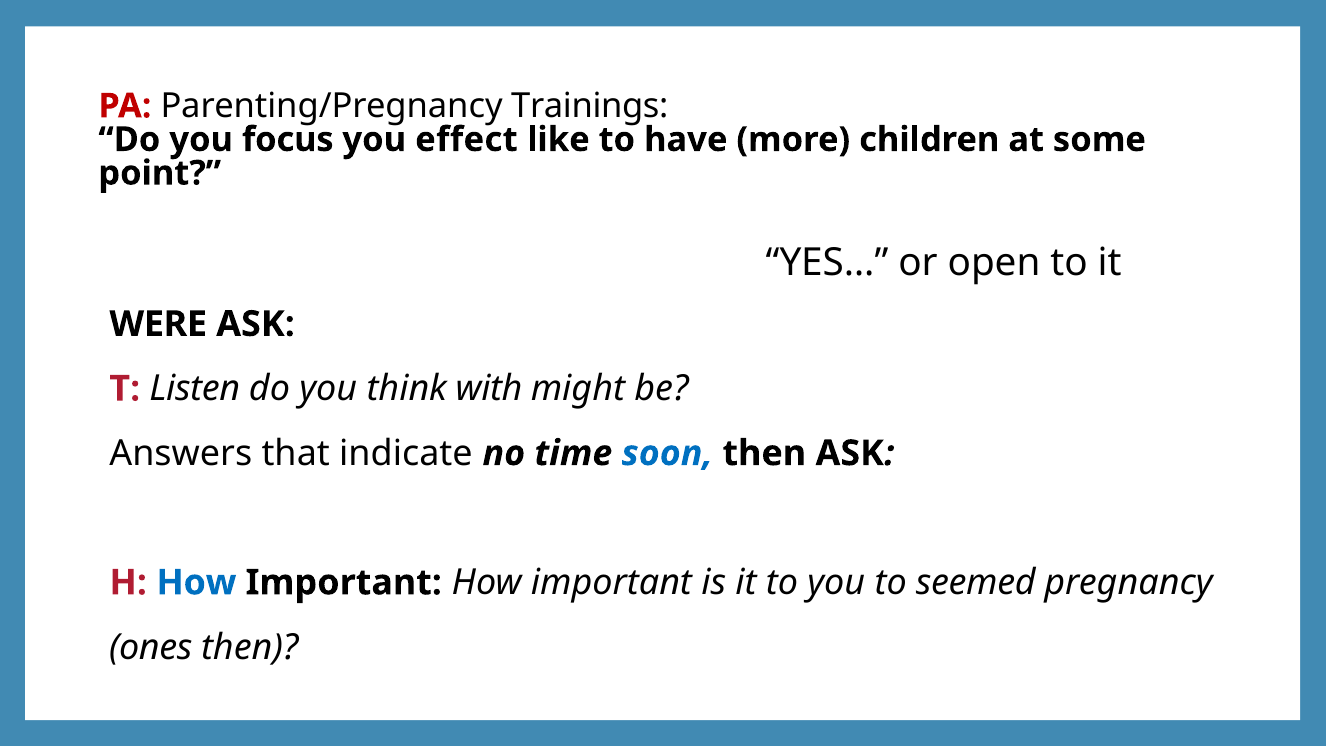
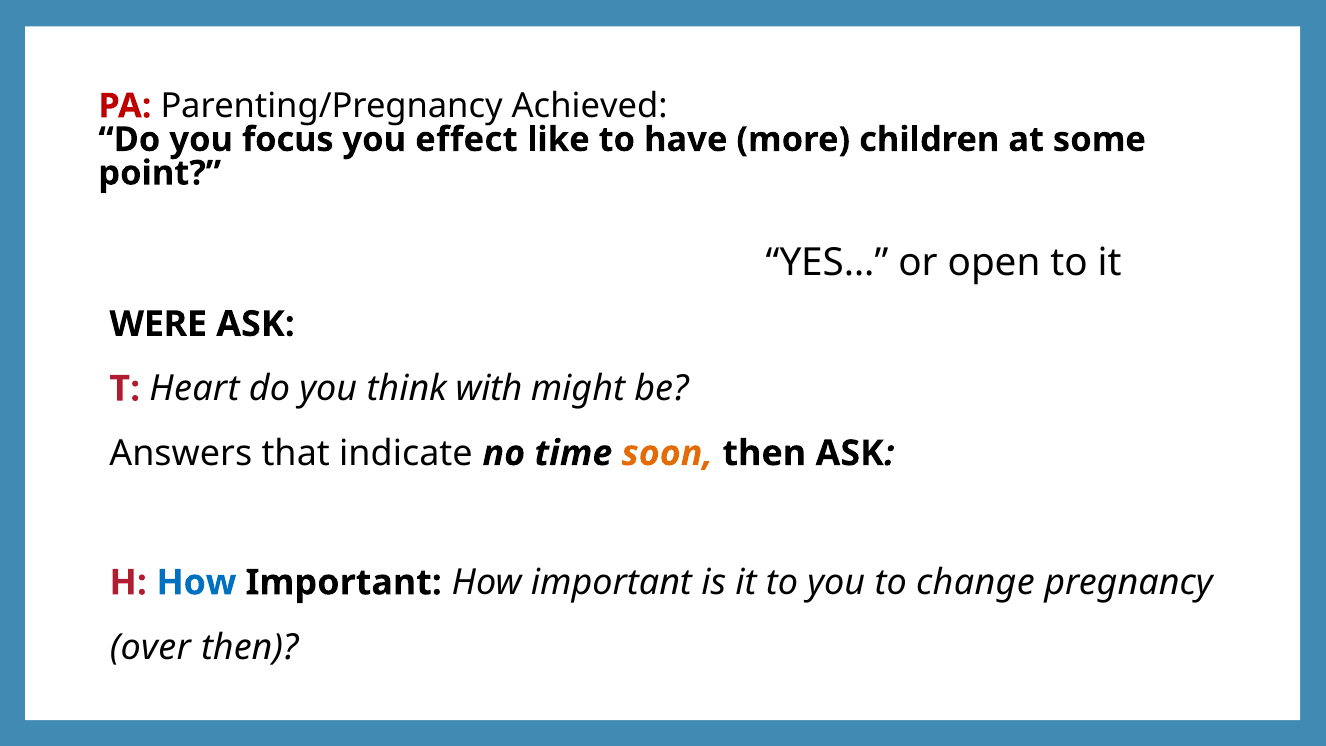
Trainings: Trainings -> Achieved
Listen: Listen -> Heart
soon colour: blue -> orange
seemed: seemed -> change
ones: ones -> over
